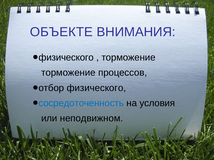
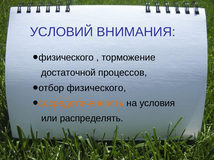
ОБЪЕКТЕ: ОБЪЕКТЕ -> УСЛОВИЙ
торможение at (68, 73): торможение -> достаточной
сосредоточенность colour: blue -> orange
неподвижном: неподвижном -> распределять
